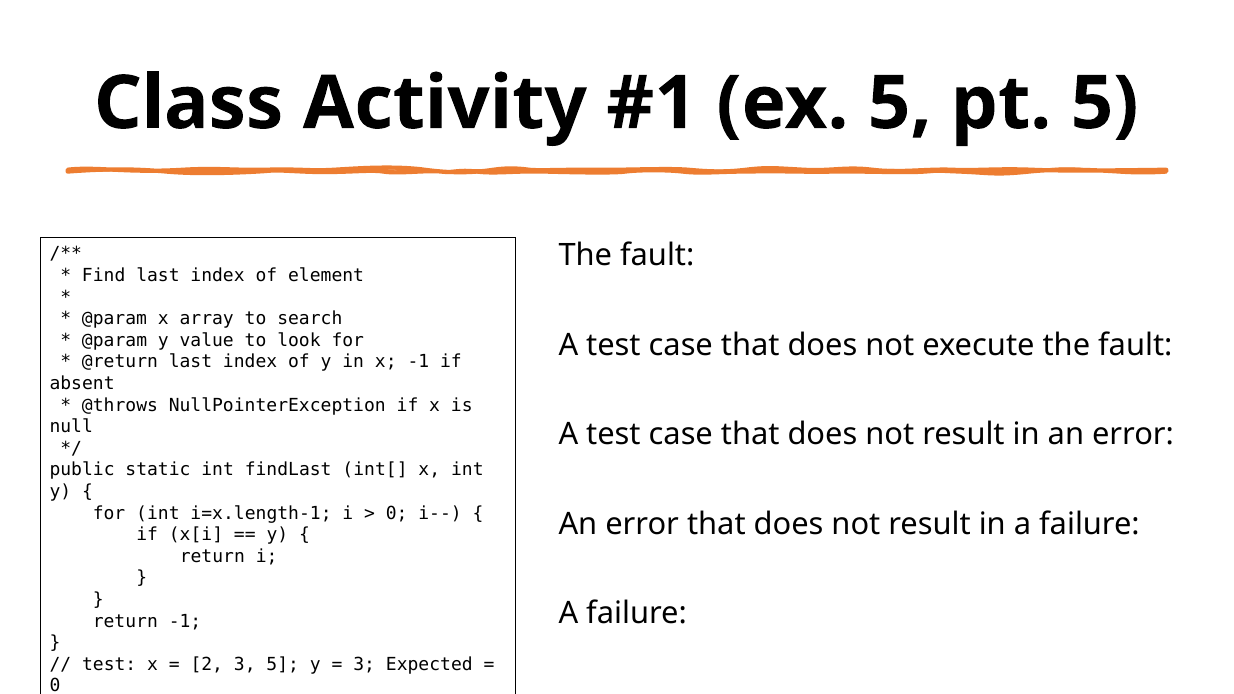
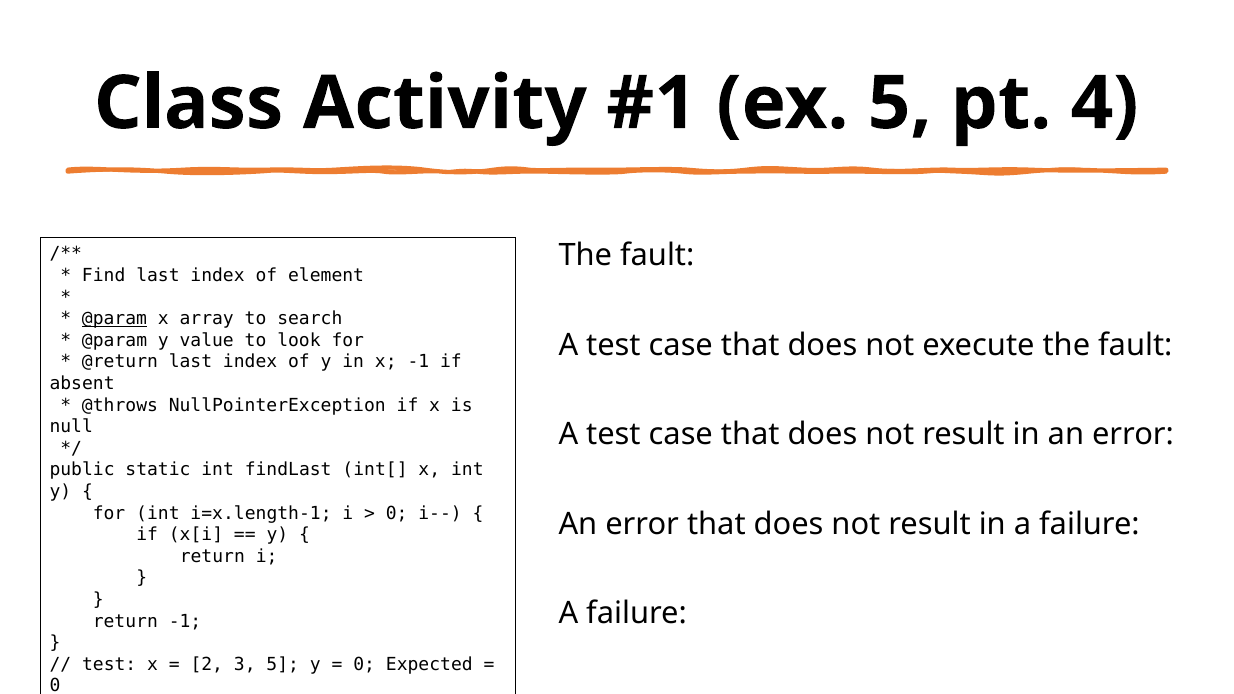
pt 5: 5 -> 4
@param at (114, 319) underline: none -> present
3 at (364, 664): 3 -> 0
